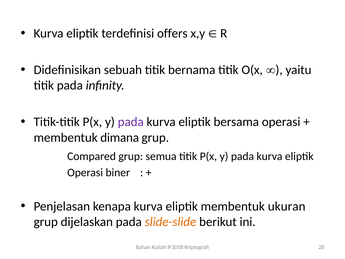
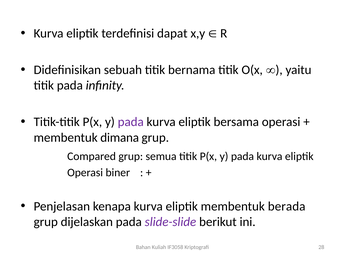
offers: offers -> dapat
ukuran: ukuran -> berada
slide-slide colour: orange -> purple
